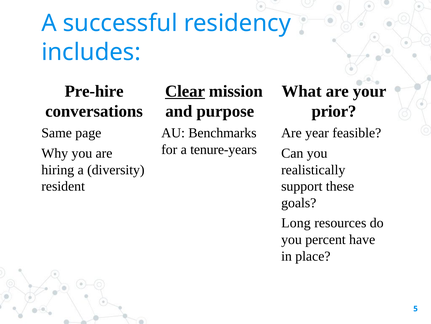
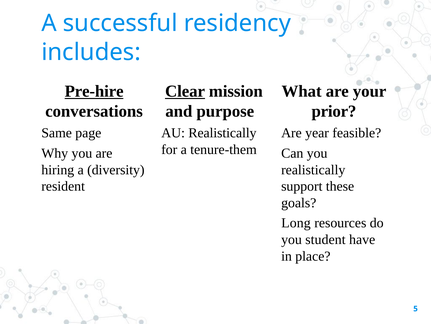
Pre-hire underline: none -> present
AU Benchmarks: Benchmarks -> Realistically
tenure-years: tenure-years -> tenure-them
percent: percent -> student
